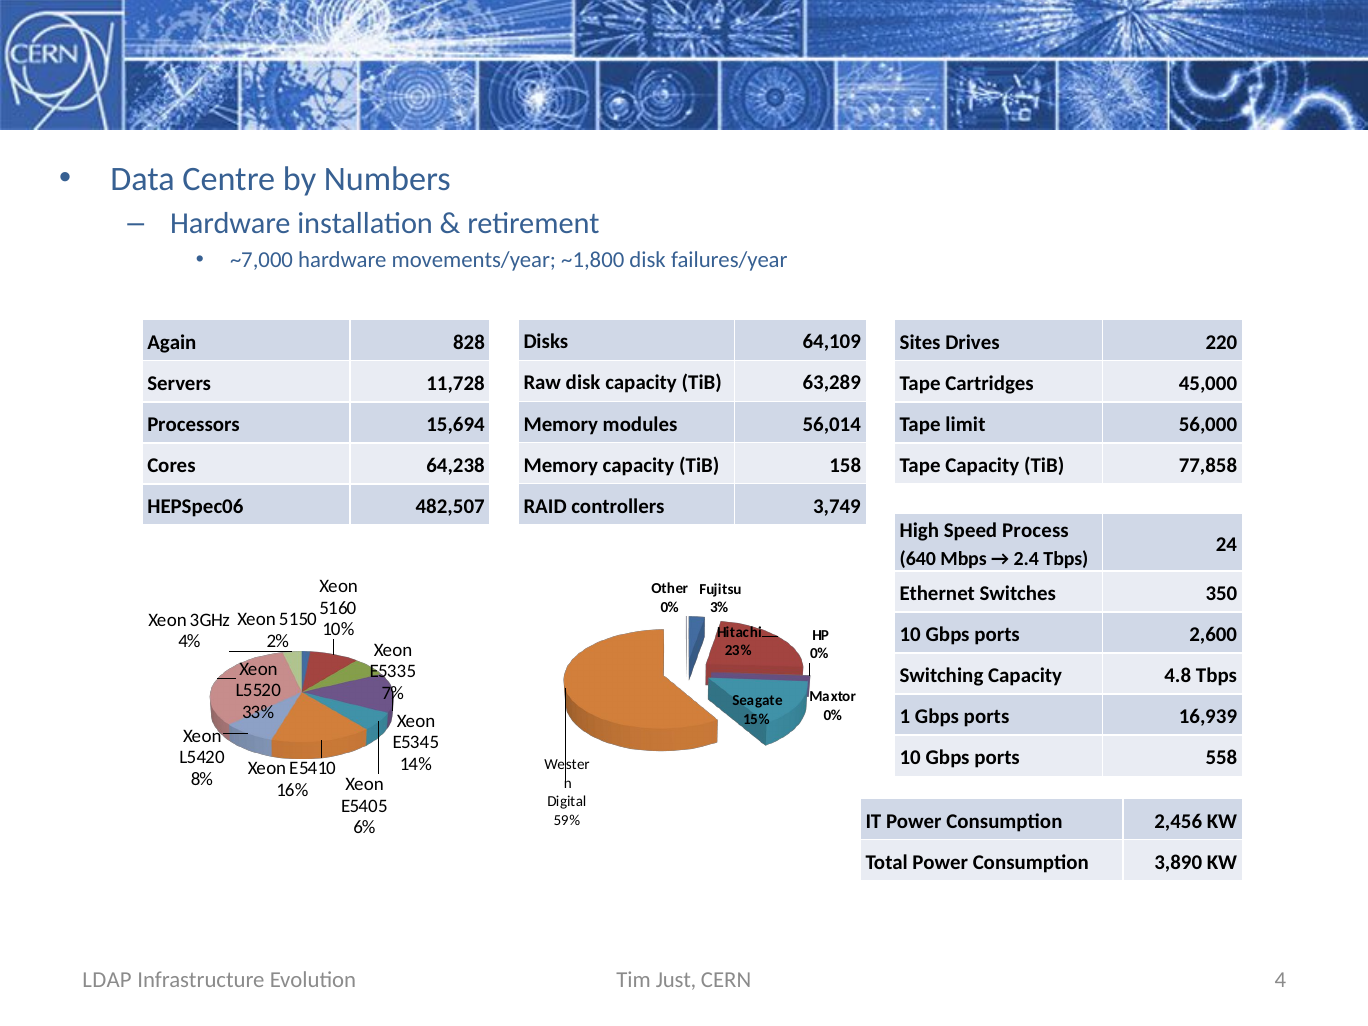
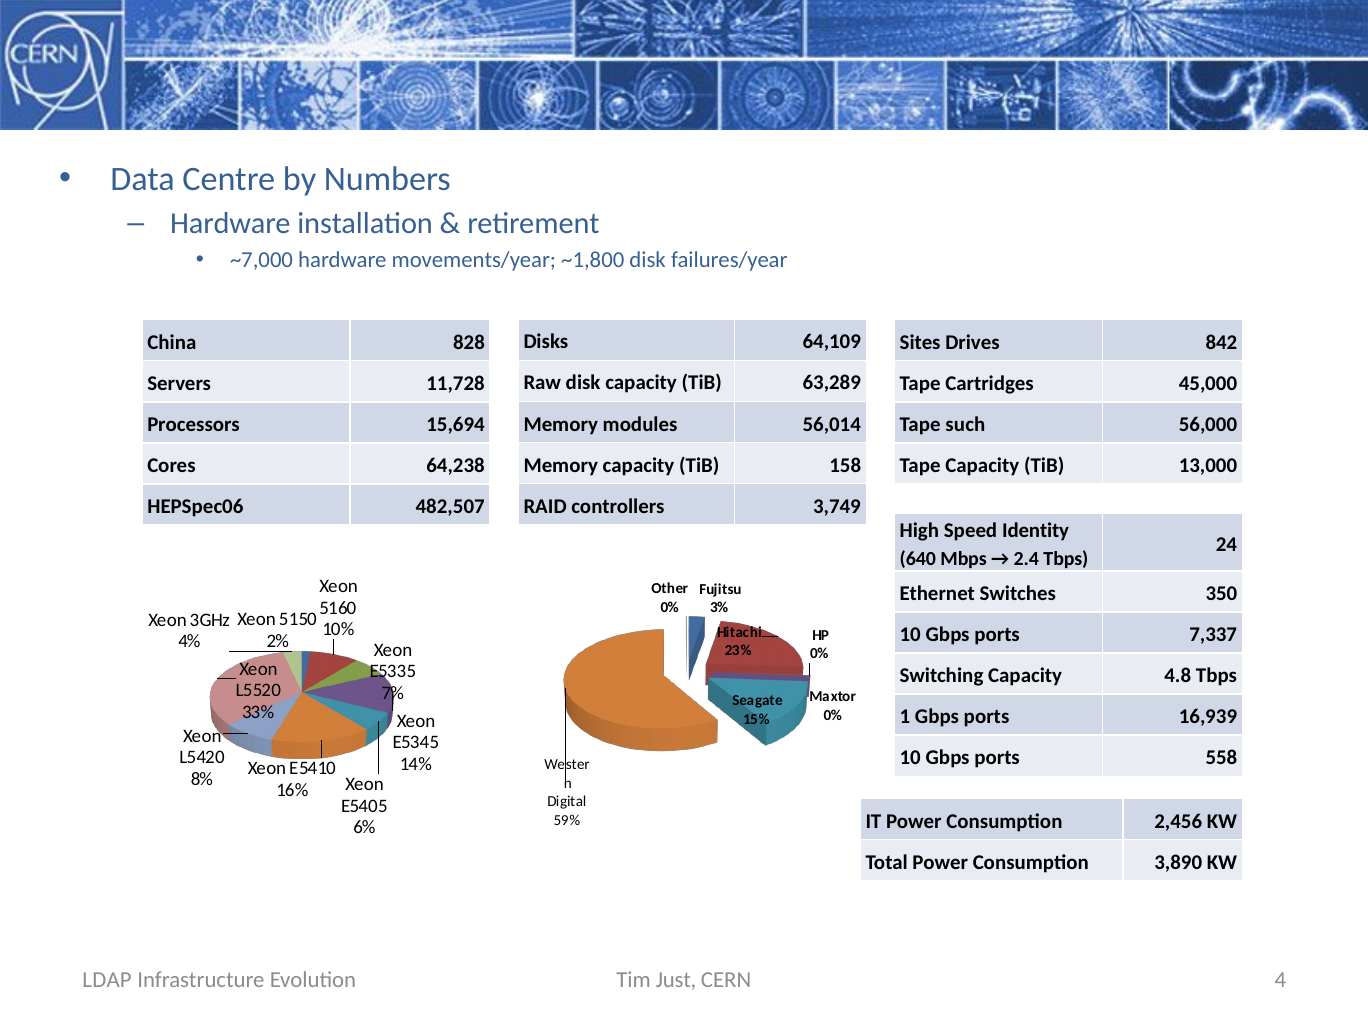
Again: Again -> China
220: 220 -> 842
limit: limit -> such
77,858: 77,858 -> 13,000
Process: Process -> Identity
2,600: 2,600 -> 7,337
